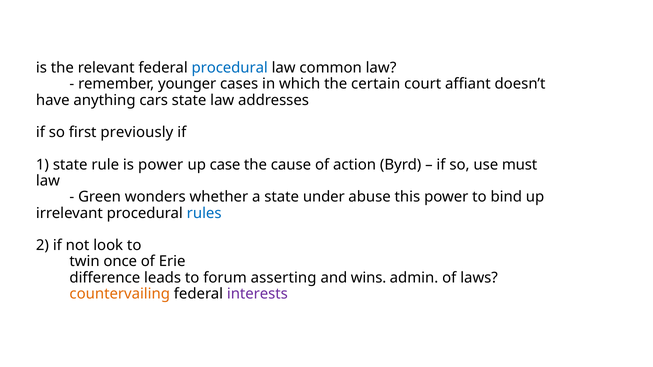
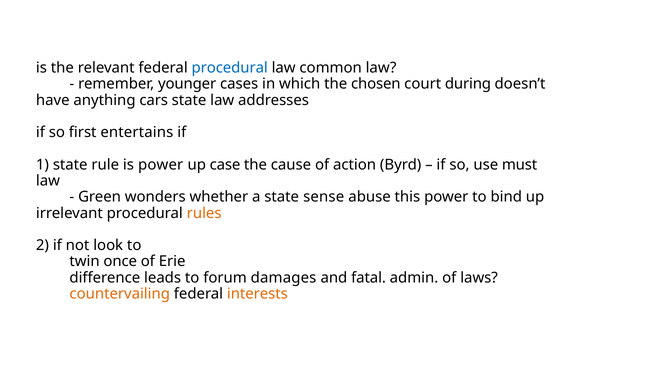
certain: certain -> chosen
affiant: affiant -> during
previously: previously -> entertains
under: under -> sense
rules colour: blue -> orange
asserting: asserting -> damages
wins: wins -> fatal
interests colour: purple -> orange
